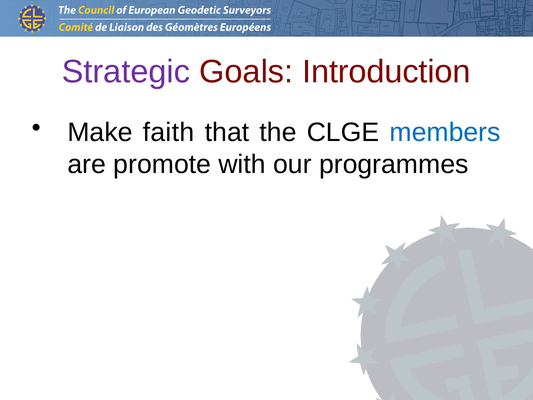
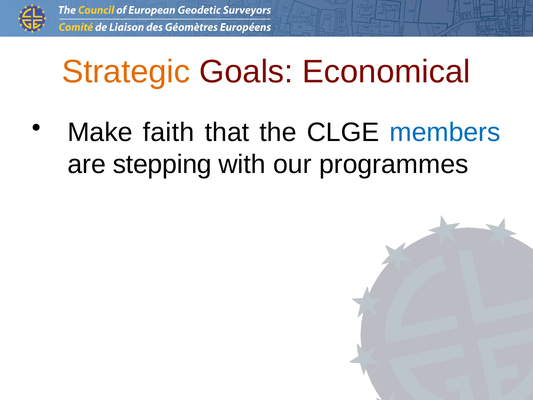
Strategic colour: purple -> orange
Introduction: Introduction -> Economical
promote: promote -> stepping
